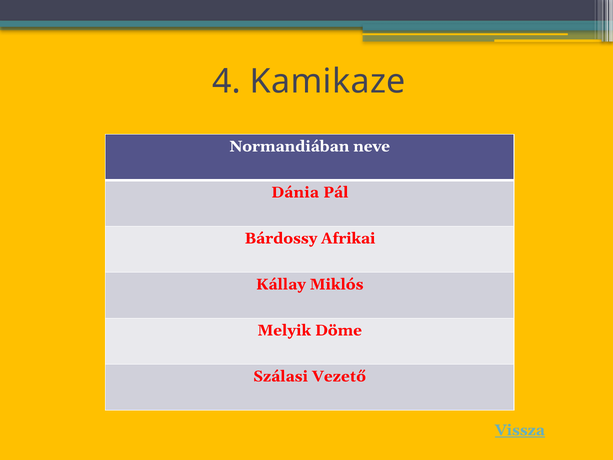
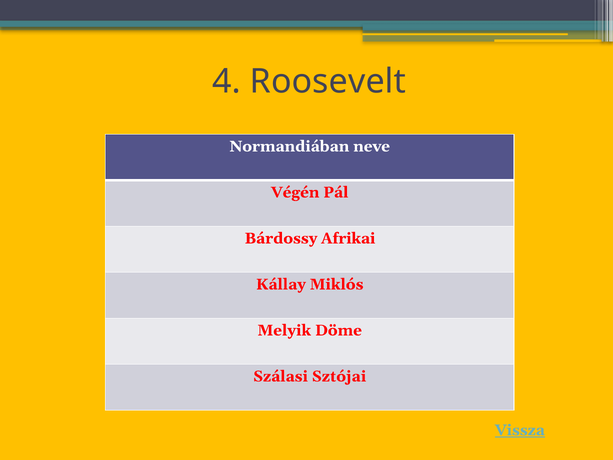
Kamikaze: Kamikaze -> Roosevelt
Dánia: Dánia -> Végén
Vezető: Vezető -> Sztójai
